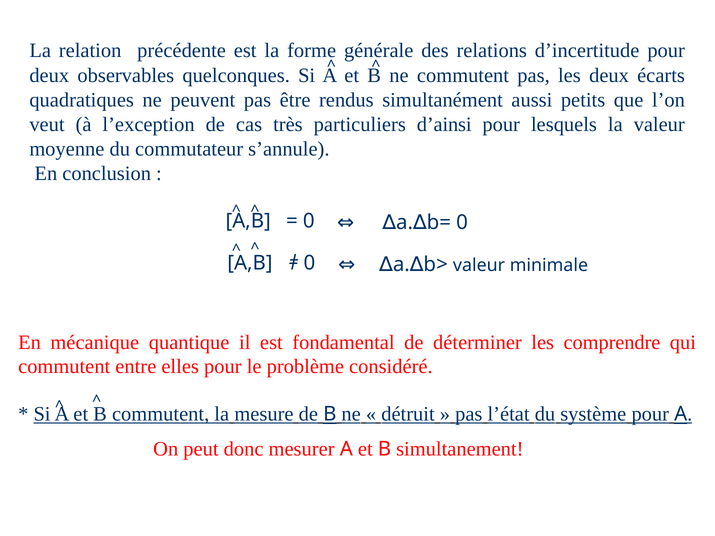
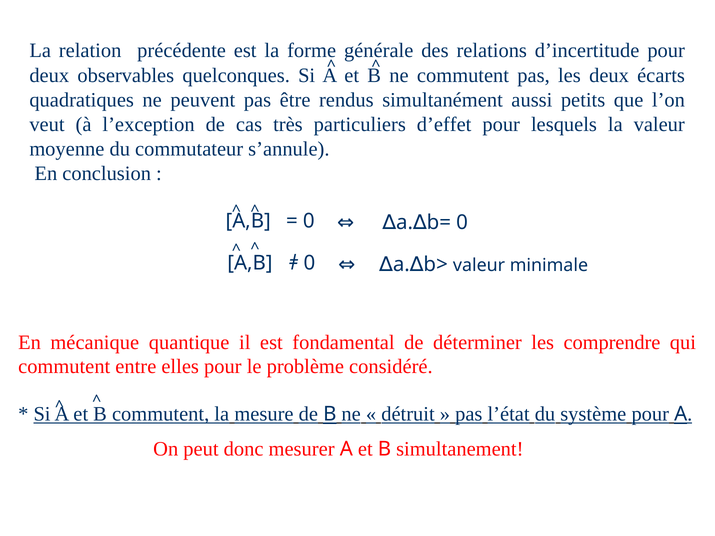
d’ainsi: d’ainsi -> d’effet
